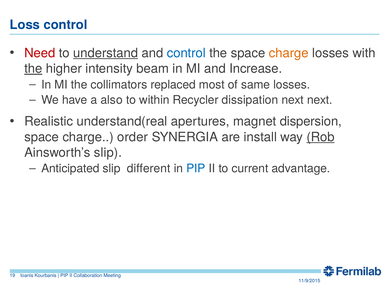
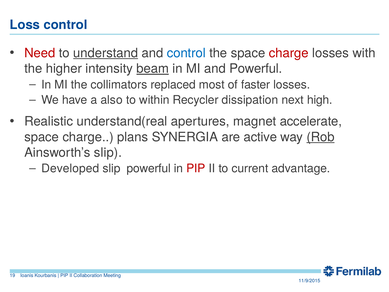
charge at (289, 53) colour: orange -> red
the at (33, 69) underline: present -> none
beam underline: none -> present
and Increase: Increase -> Powerful
same: same -> faster
next next: next -> high
dispersion: dispersion -> accelerate
order: order -> plans
install: install -> active
Anticipated: Anticipated -> Developed
slip different: different -> powerful
PIP at (196, 168) colour: blue -> red
